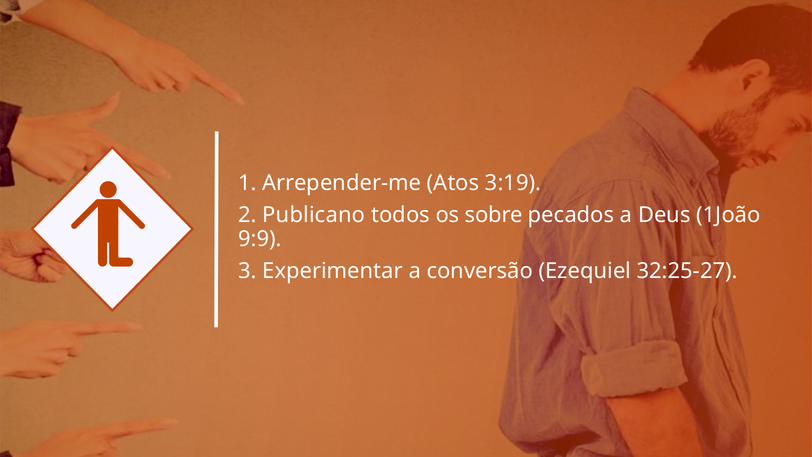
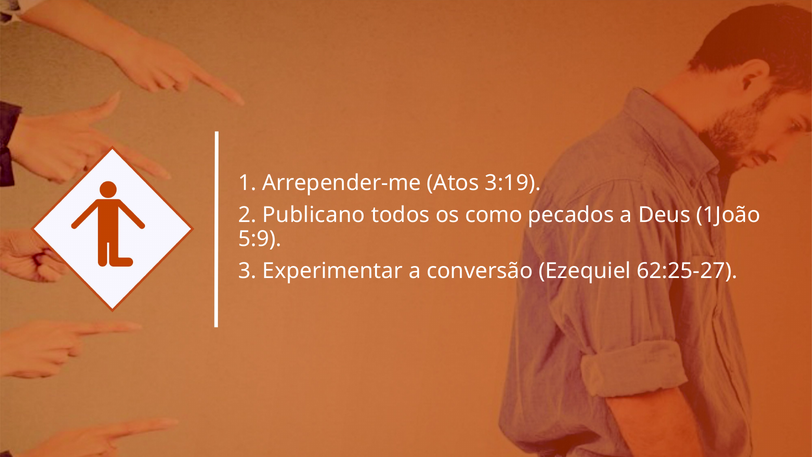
sobre: sobre -> como
9:9: 9:9 -> 5:9
32:25-27: 32:25-27 -> 62:25-27
